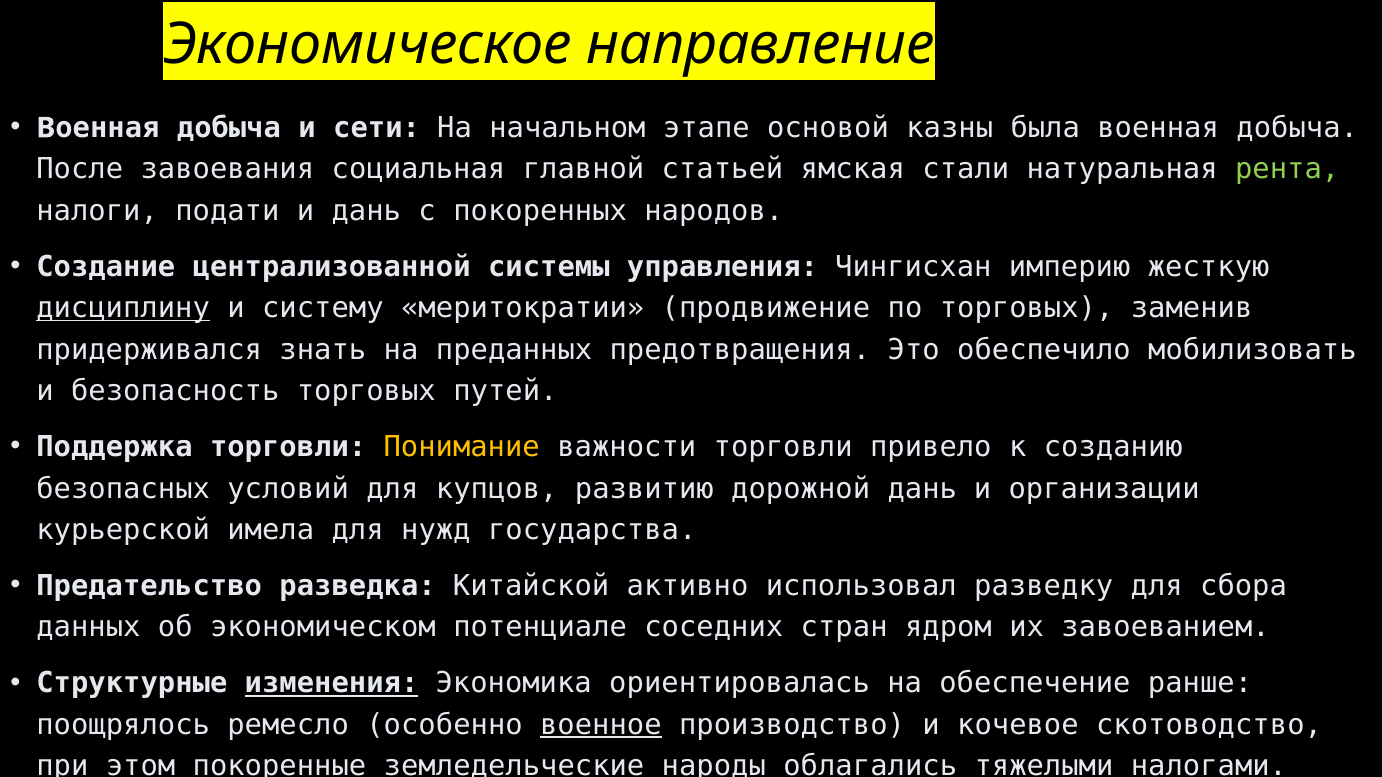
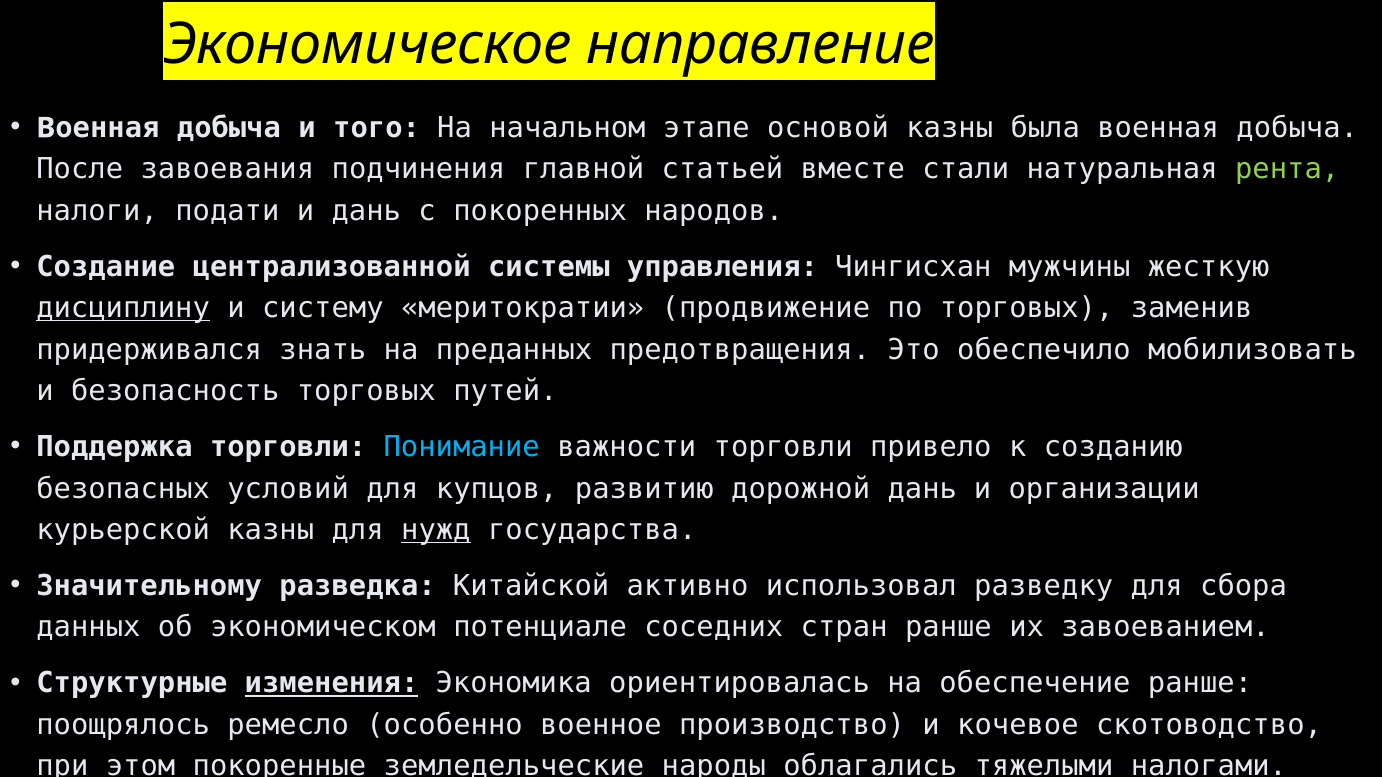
сети: сети -> того
социальная: социальная -> подчинения
ямская: ямская -> вместе
империю: империю -> мужчины
Понимание colour: yellow -> light blue
курьерской имела: имела -> казны
нужд underline: none -> present
Предательство: Предательство -> Значительному
стран ядром: ядром -> ранше
военное underline: present -> none
